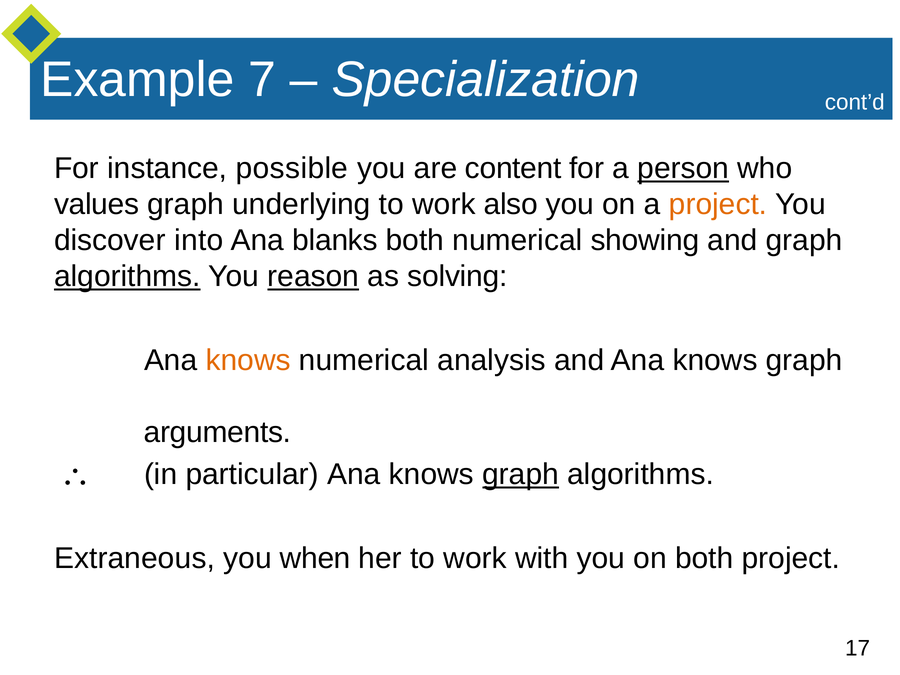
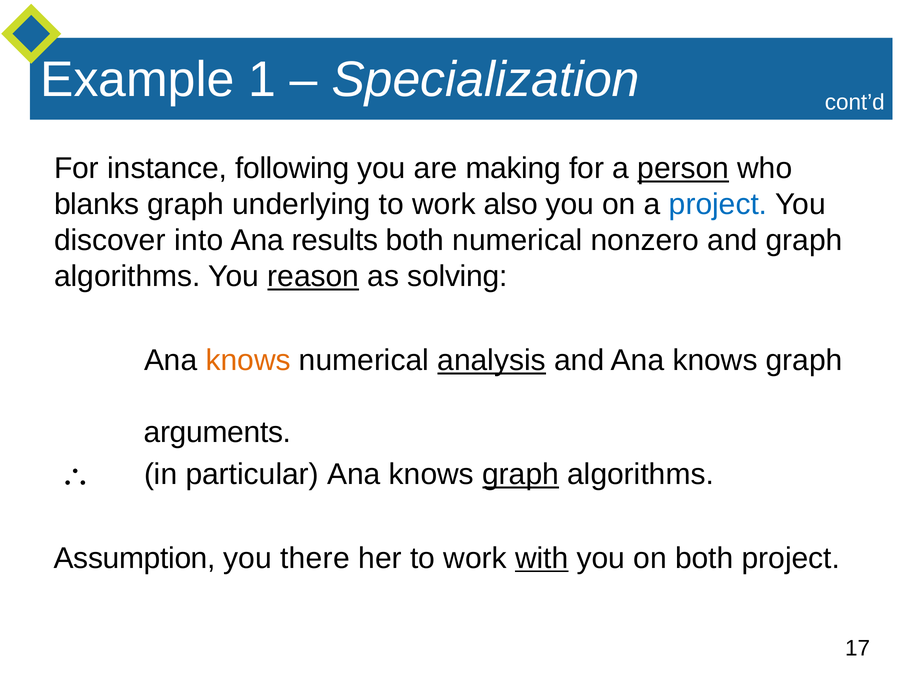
7: 7 -> 1
possible: possible -> following
content: content -> making
values: values -> blanks
project at (718, 205) colour: orange -> blue
blanks: blanks -> results
showing: showing -> nonzero
algorithms at (127, 277) underline: present -> none
analysis underline: none -> present
Extraneous: Extraneous -> Assumption
when: when -> there
with underline: none -> present
